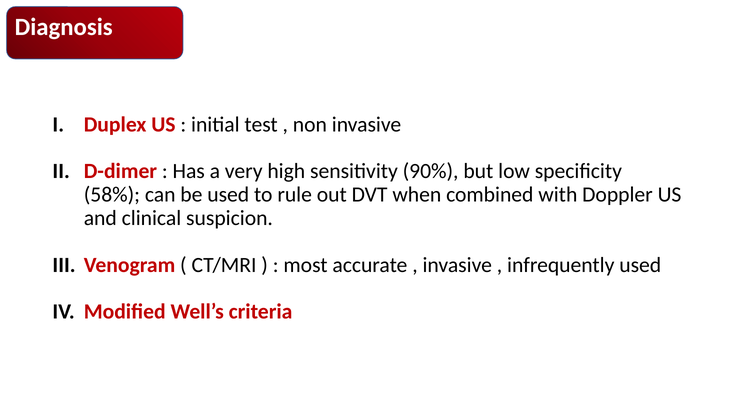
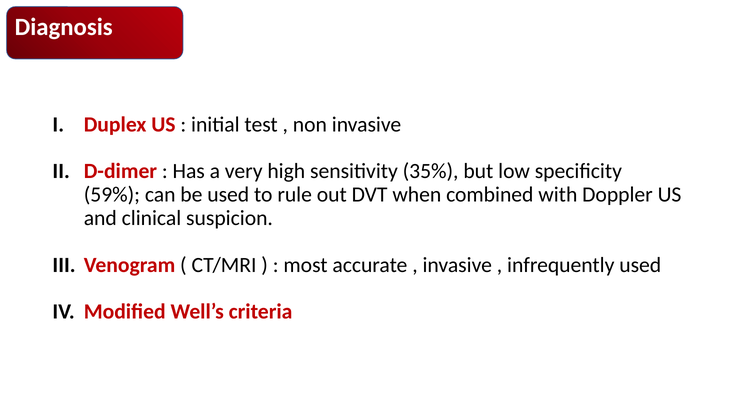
90%: 90% -> 35%
58%: 58% -> 59%
